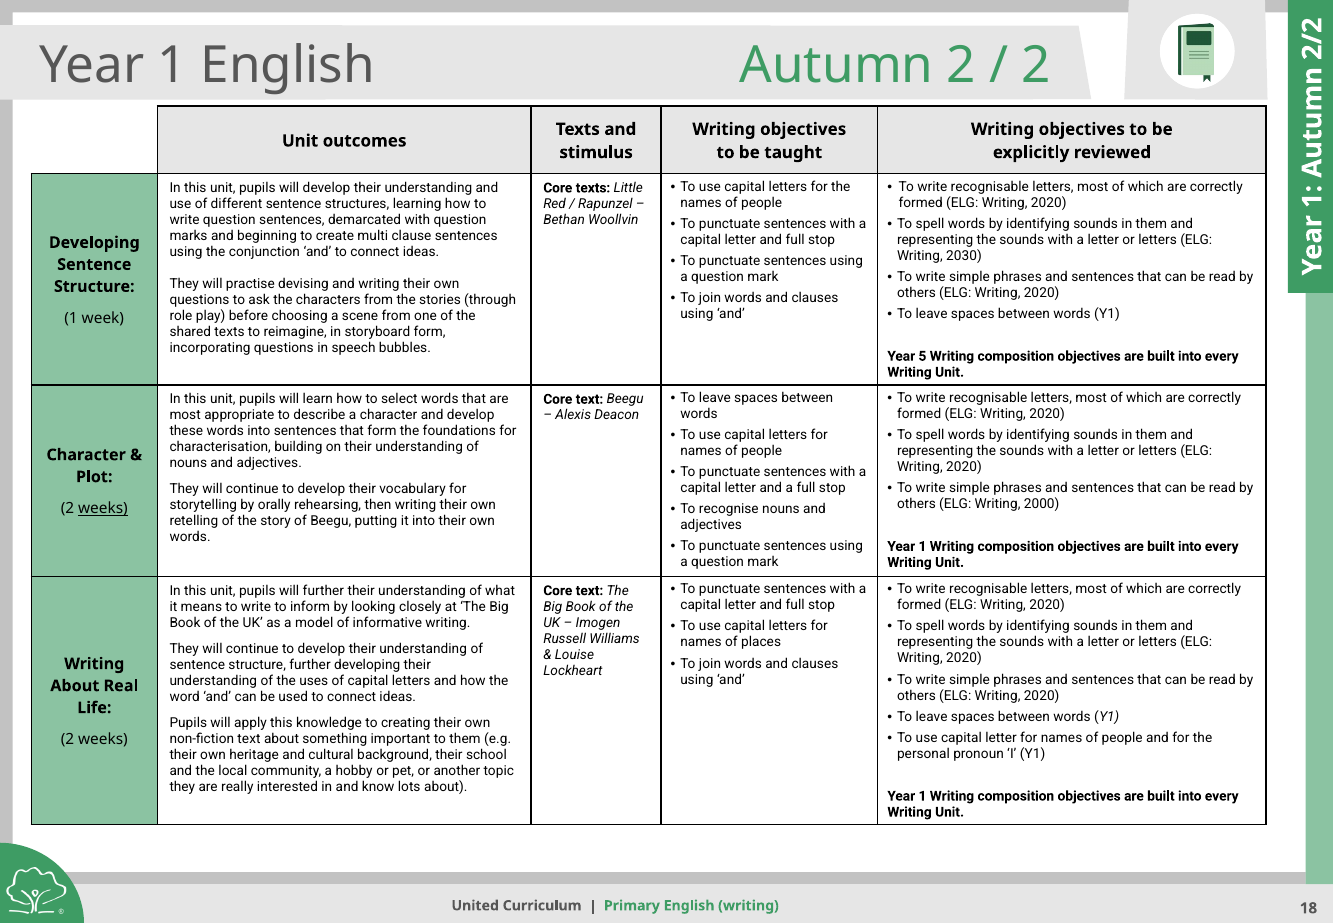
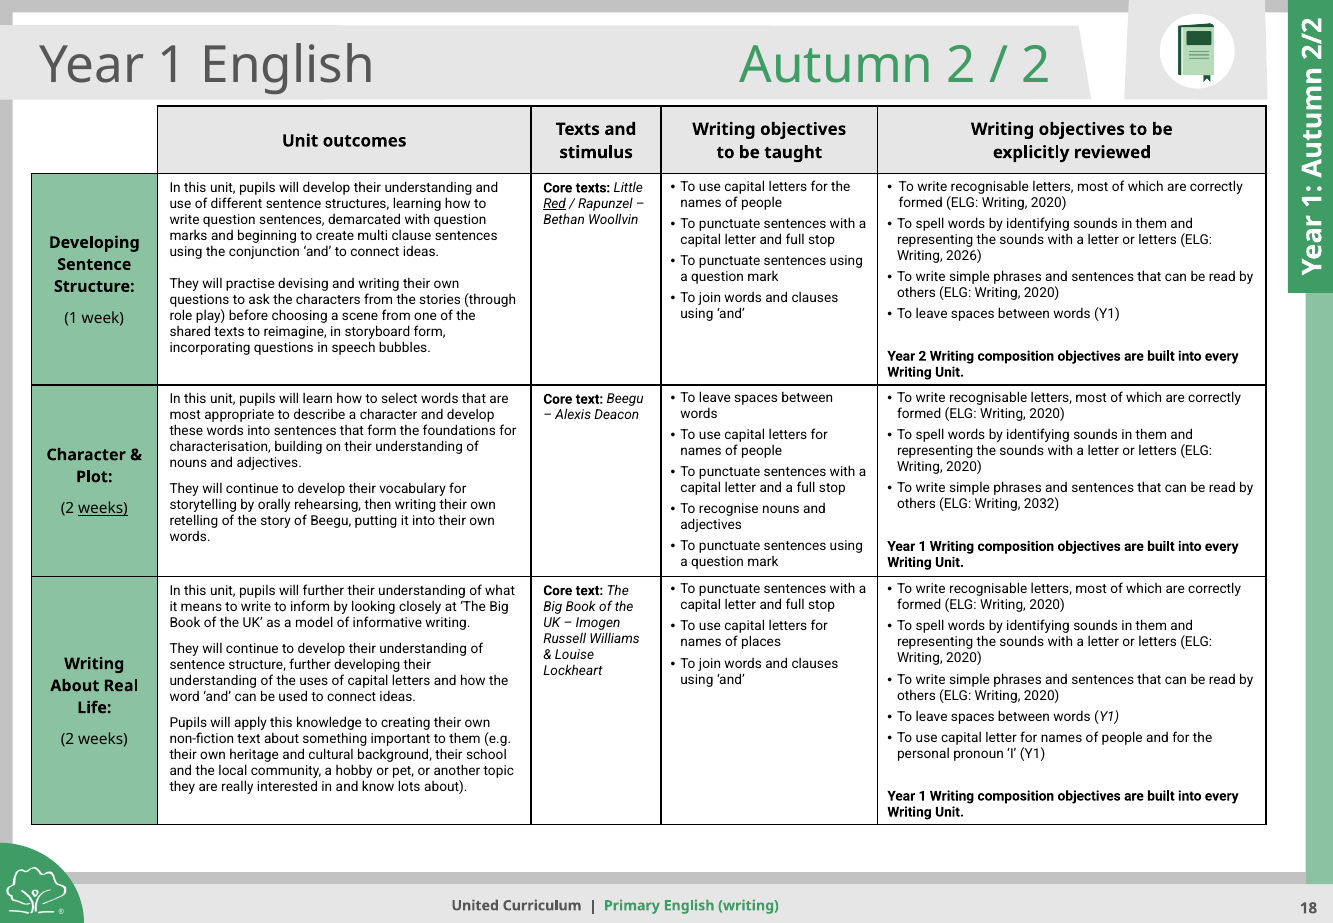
Red underline: none -> present
2030: 2030 -> 2026
Year 5: 5 -> 2
2000: 2000 -> 2032
